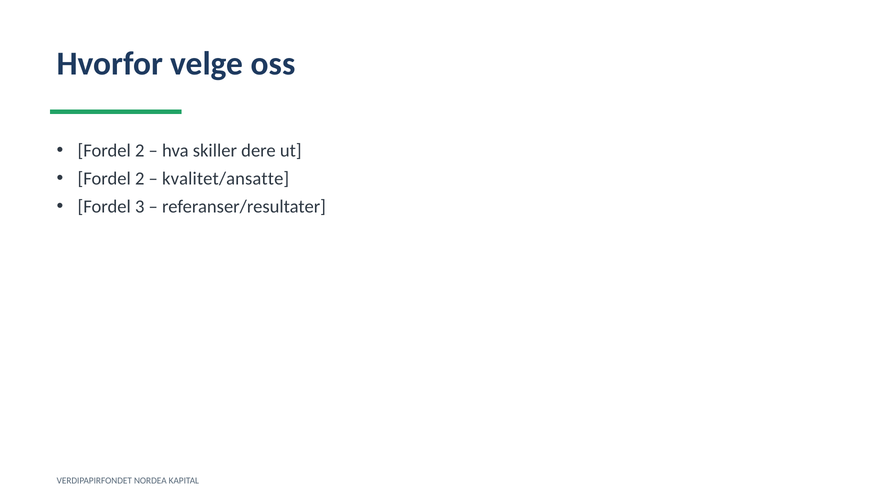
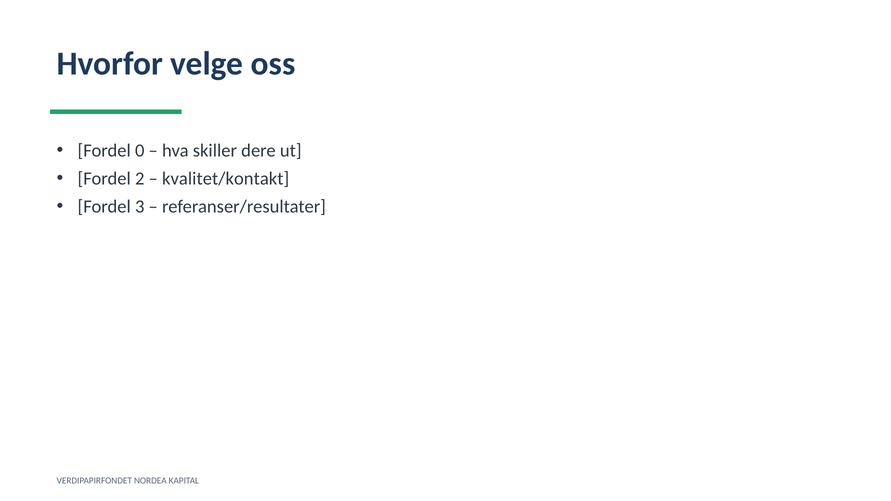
2 at (140, 151): 2 -> 0
kvalitet/ansatte: kvalitet/ansatte -> kvalitet/kontakt
